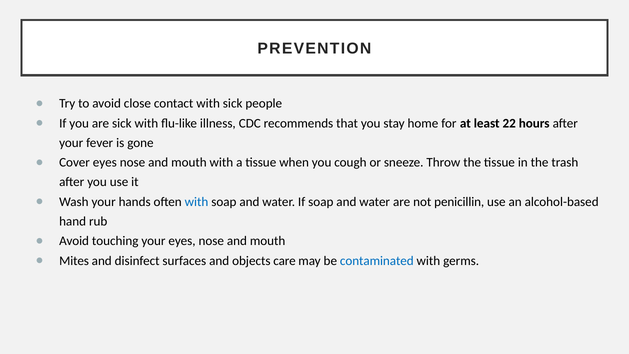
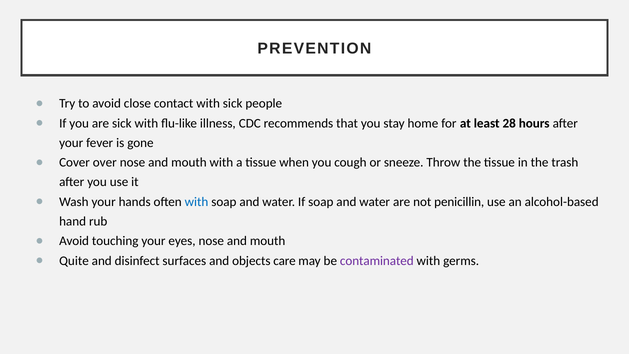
22: 22 -> 28
Cover eyes: eyes -> over
Mites: Mites -> Quite
contaminated colour: blue -> purple
